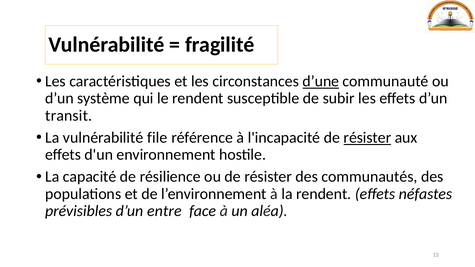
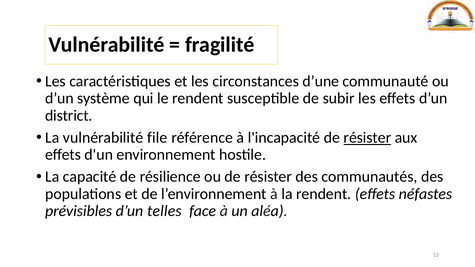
d’une underline: present -> none
transit: transit -> district
entre: entre -> telles
